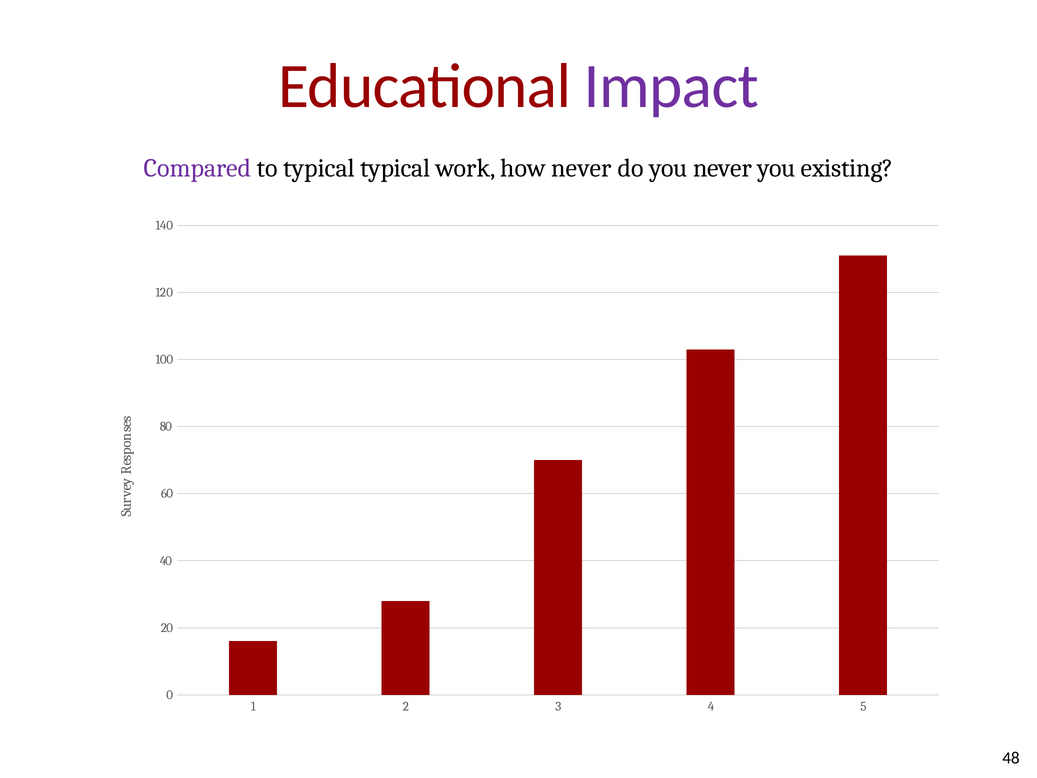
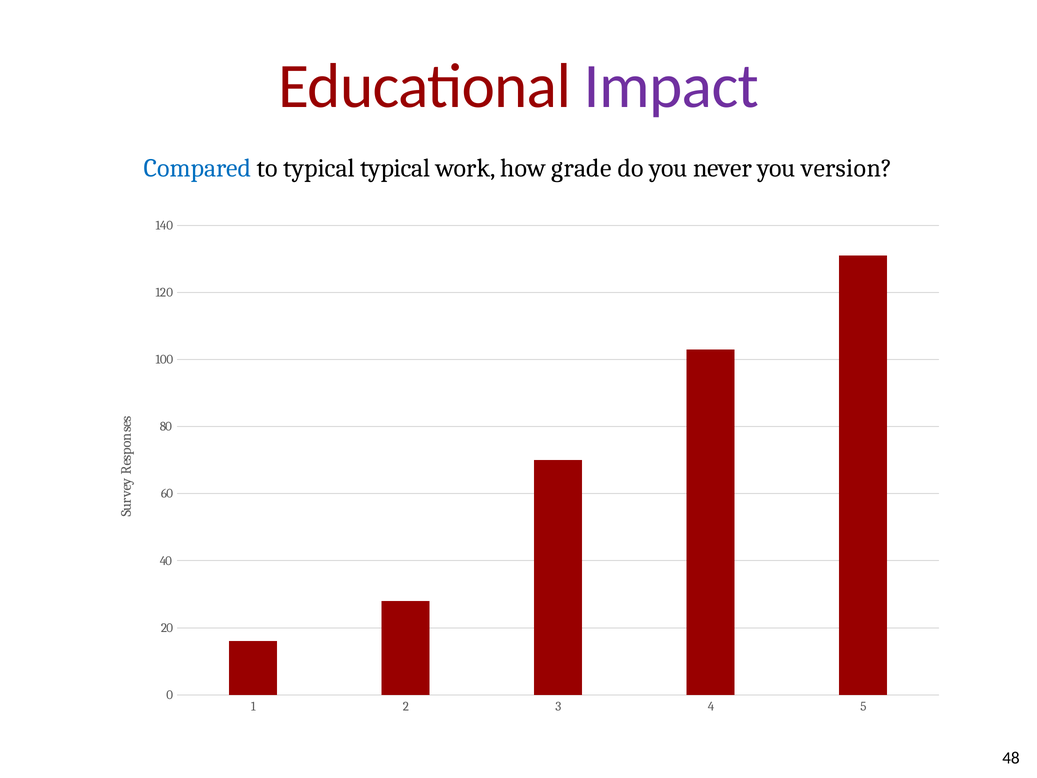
Compared colour: purple -> blue
how never: never -> grade
existing: existing -> version
